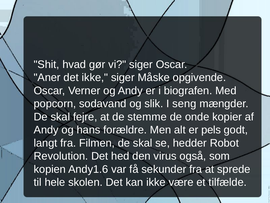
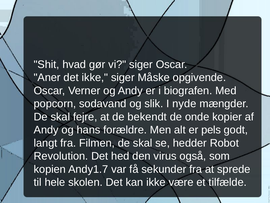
seng: seng -> nyde
stemme: stemme -> bekendt
Andy1.6: Andy1.6 -> Andy1.7
